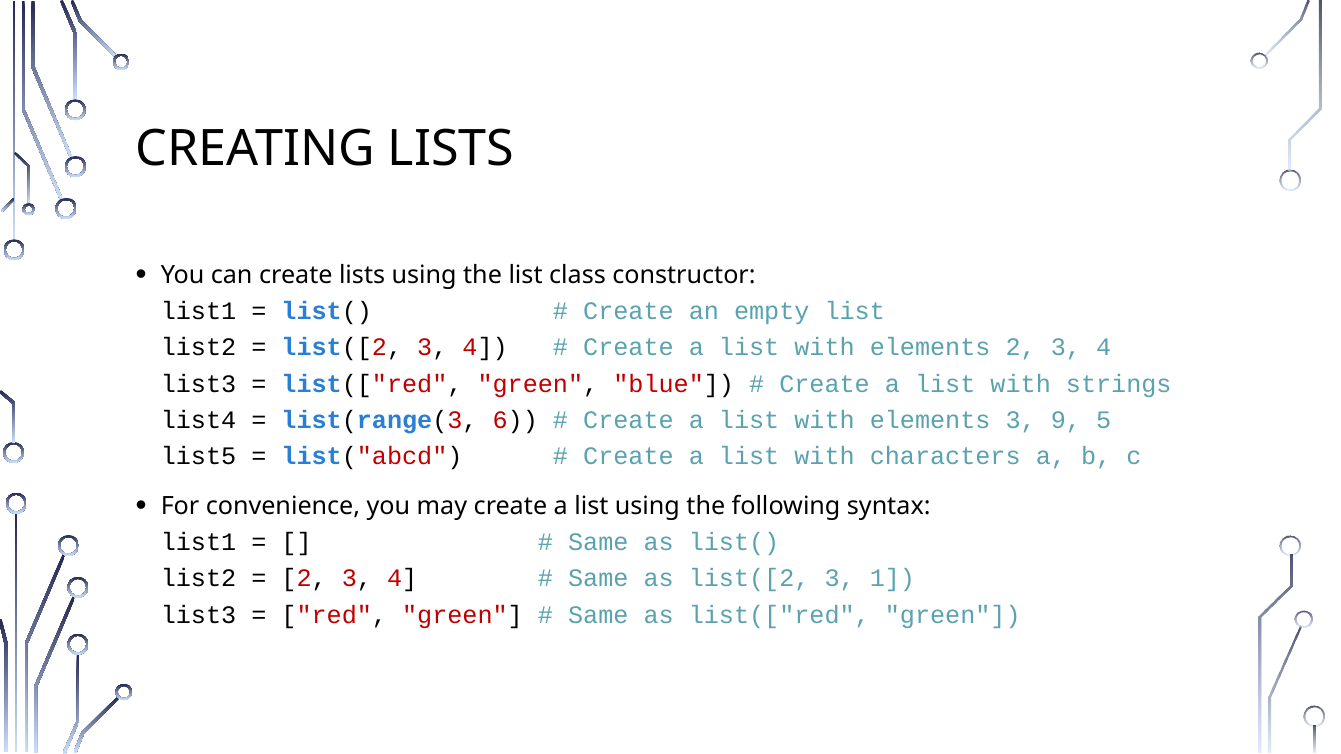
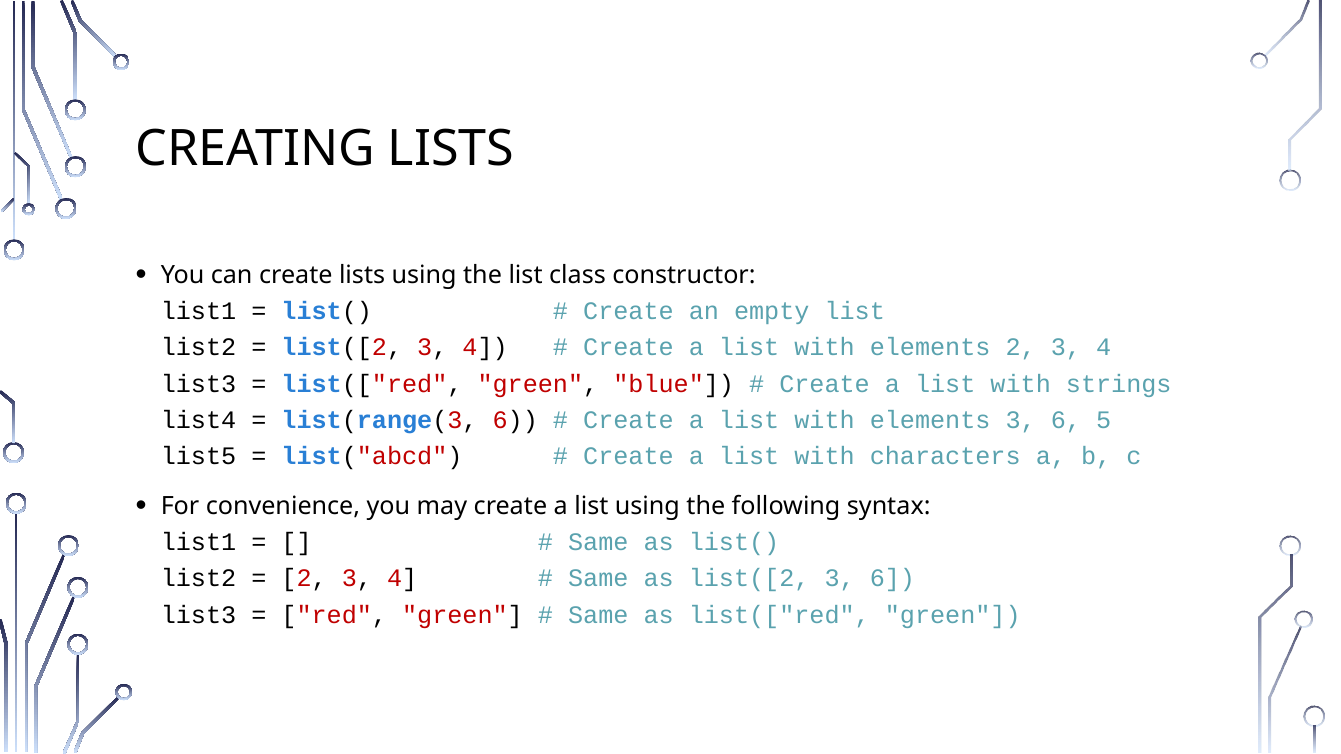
elements 3 9: 9 -> 6
list([2 3 1: 1 -> 6
